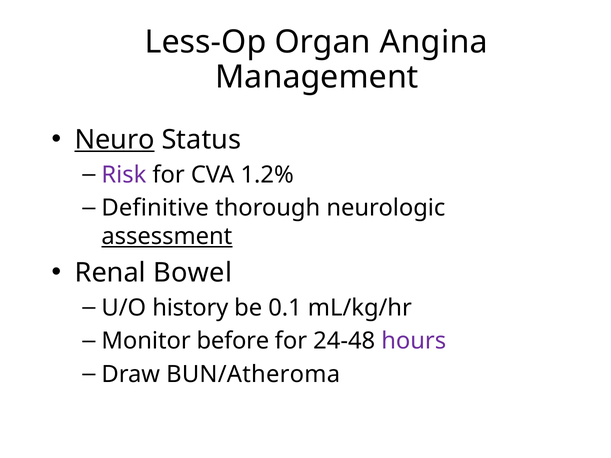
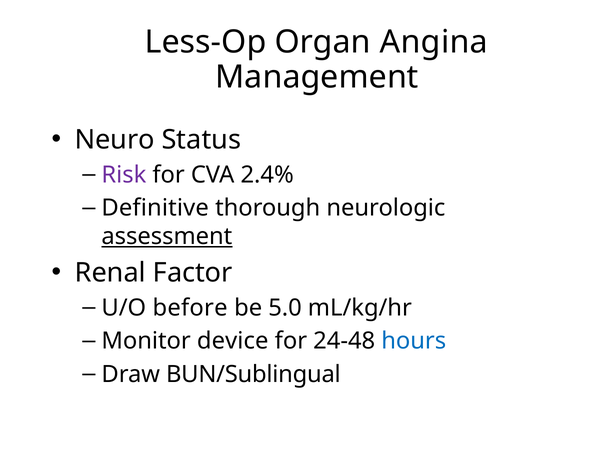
Neuro underline: present -> none
1.2%: 1.2% -> 2.4%
Bowel: Bowel -> Factor
history: history -> before
0.1: 0.1 -> 5.0
before: before -> device
hours colour: purple -> blue
BUN/Atheroma: BUN/Atheroma -> BUN/Sublingual
